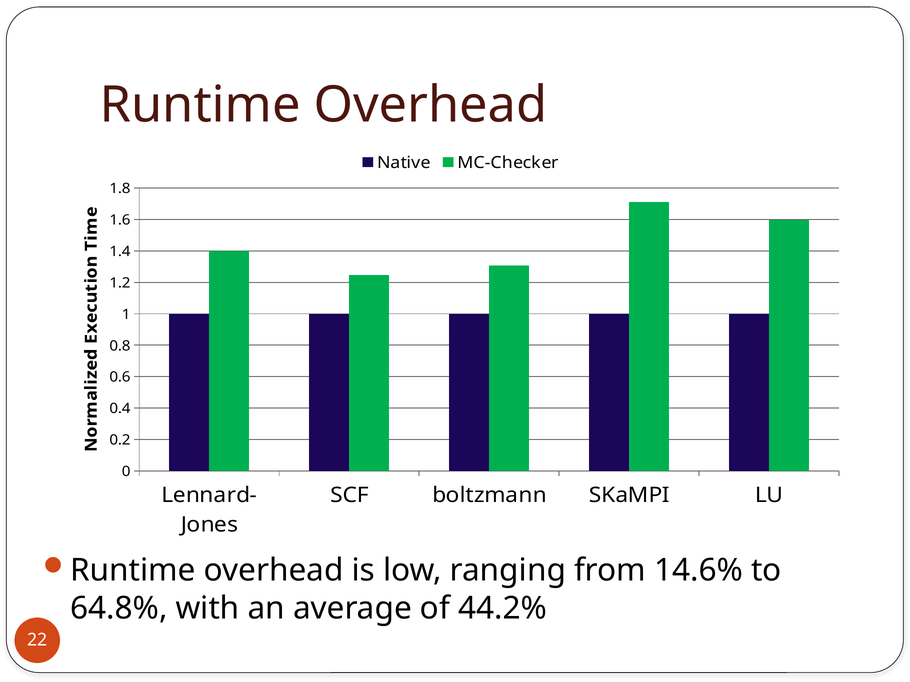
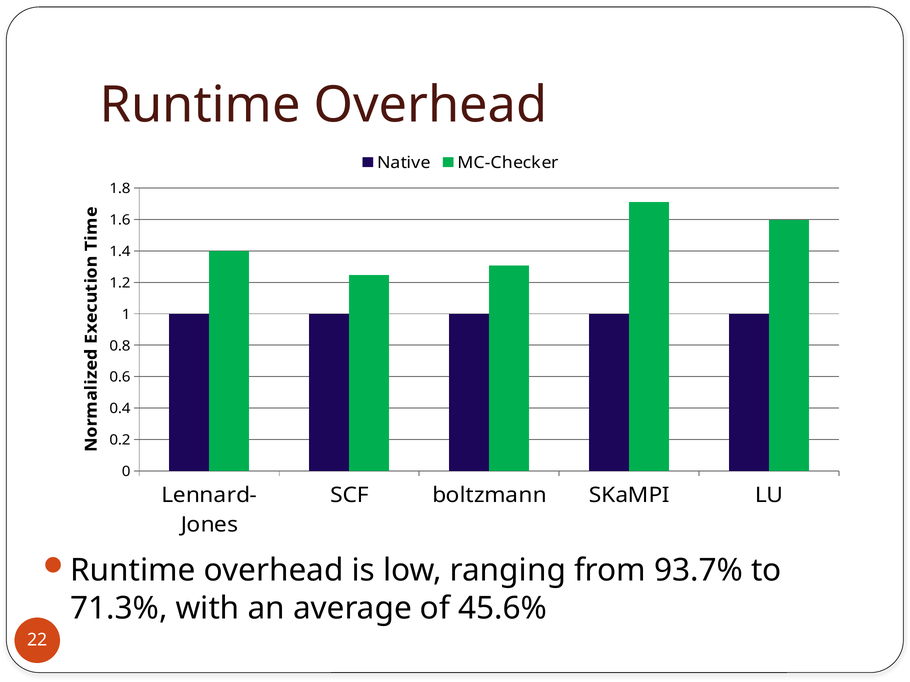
14.6%: 14.6% -> 93.7%
64.8%: 64.8% -> 71.3%
44.2%: 44.2% -> 45.6%
